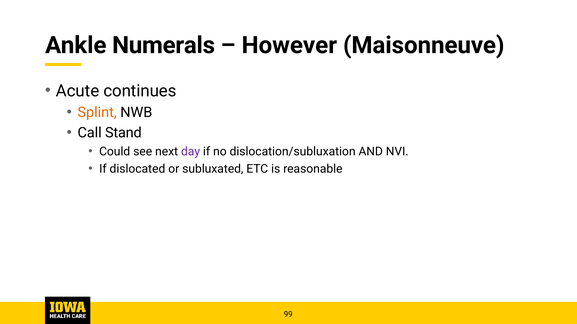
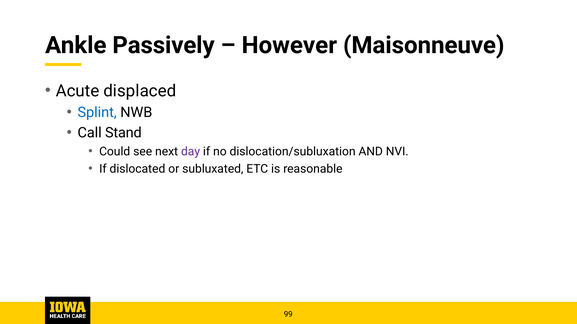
Numerals: Numerals -> Passively
continues: continues -> displaced
Splint colour: orange -> blue
